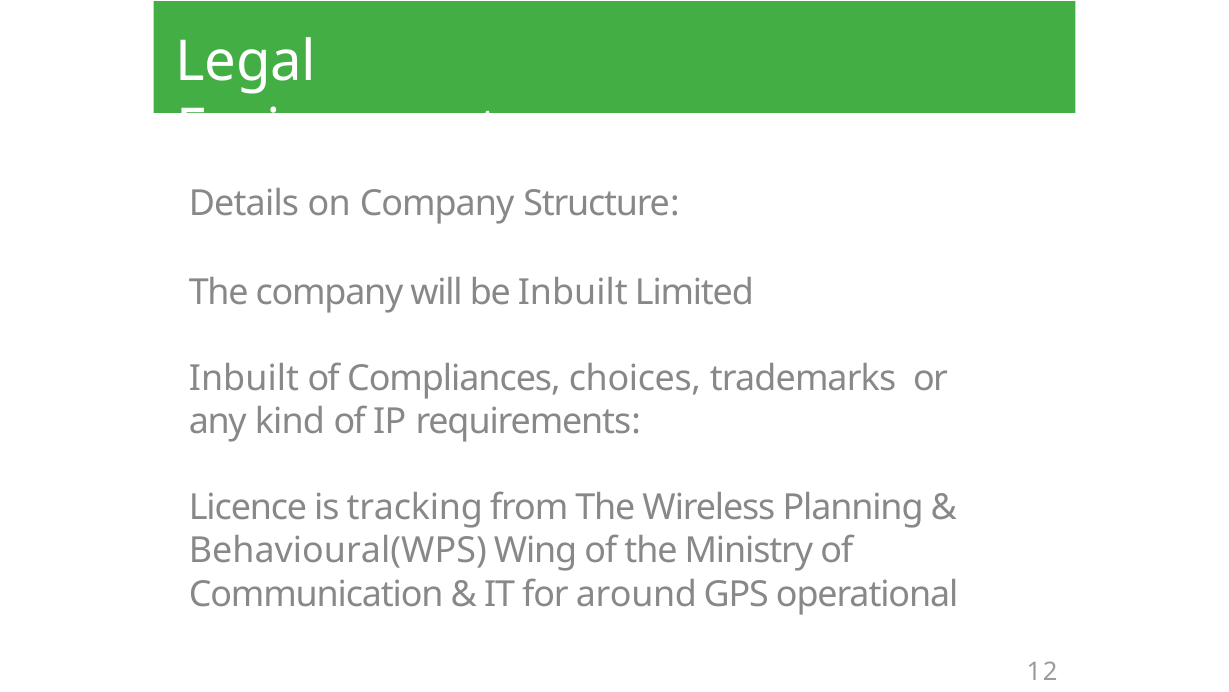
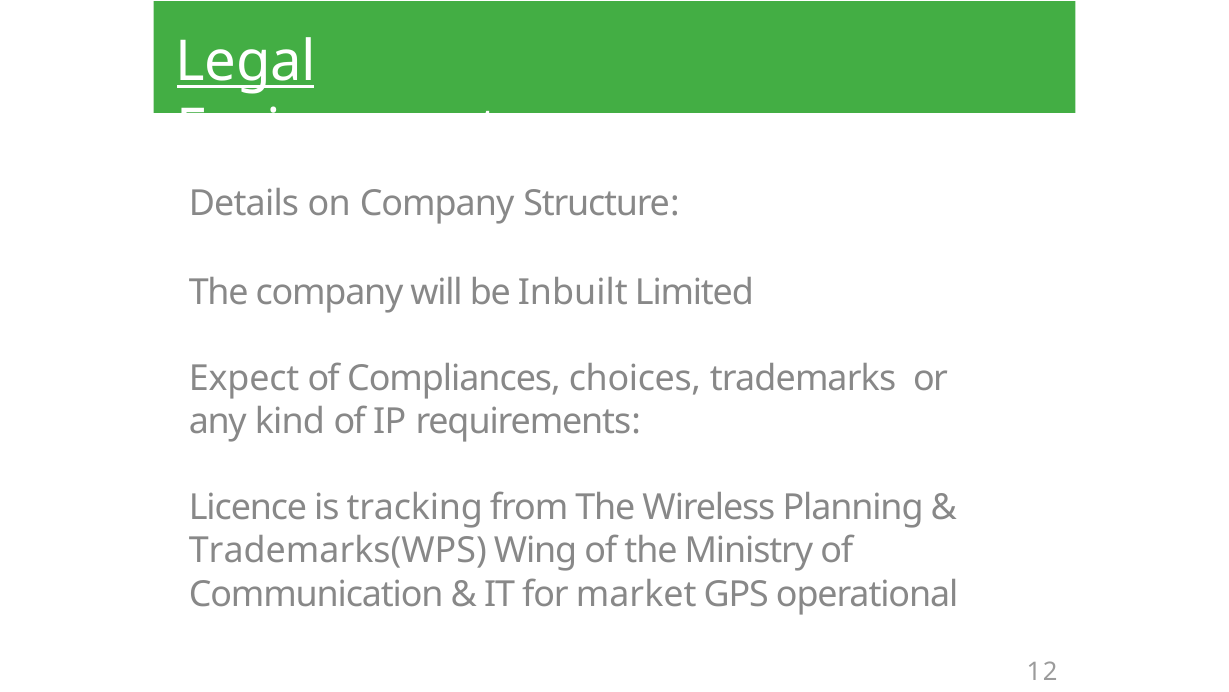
Legal underline: none -> present
Inbuilt at (244, 378): Inbuilt -> Expect
Behavioural(WPS: Behavioural(WPS -> Trademarks(WPS
around: around -> market
